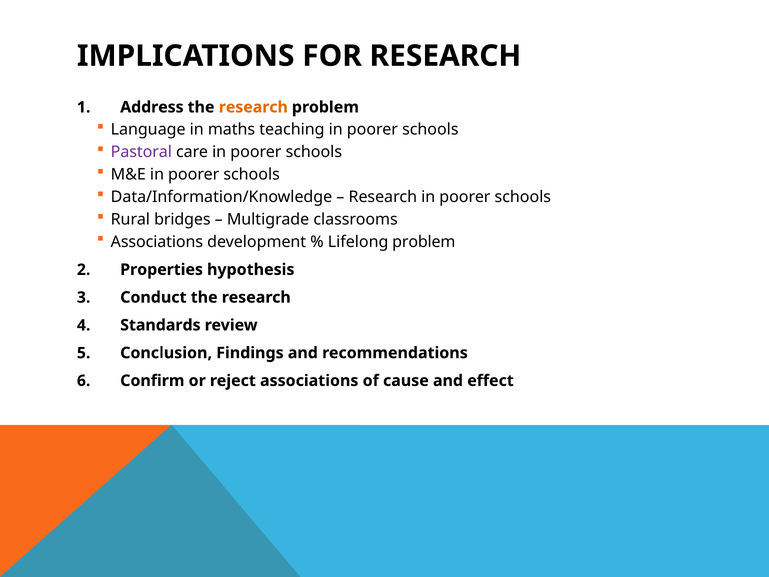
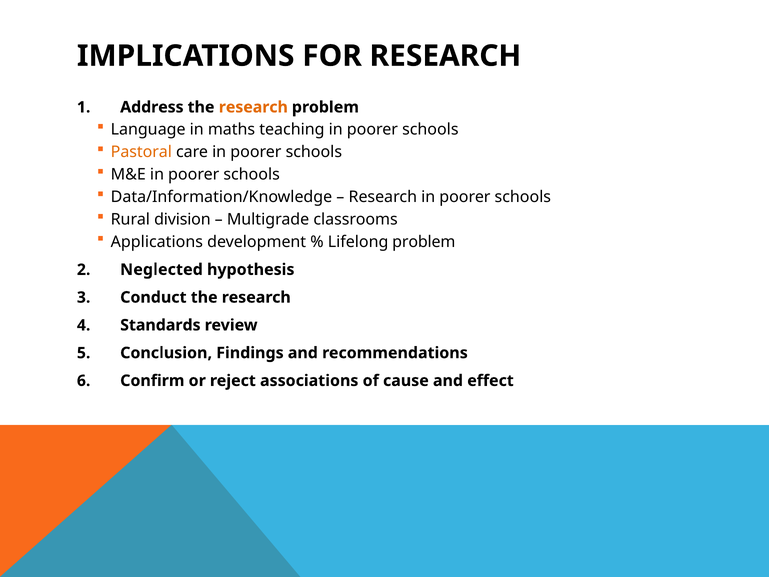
Pastoral colour: purple -> orange
bridges: bridges -> division
Associations at (157, 242): Associations -> Applications
Properties: Properties -> Neglected
